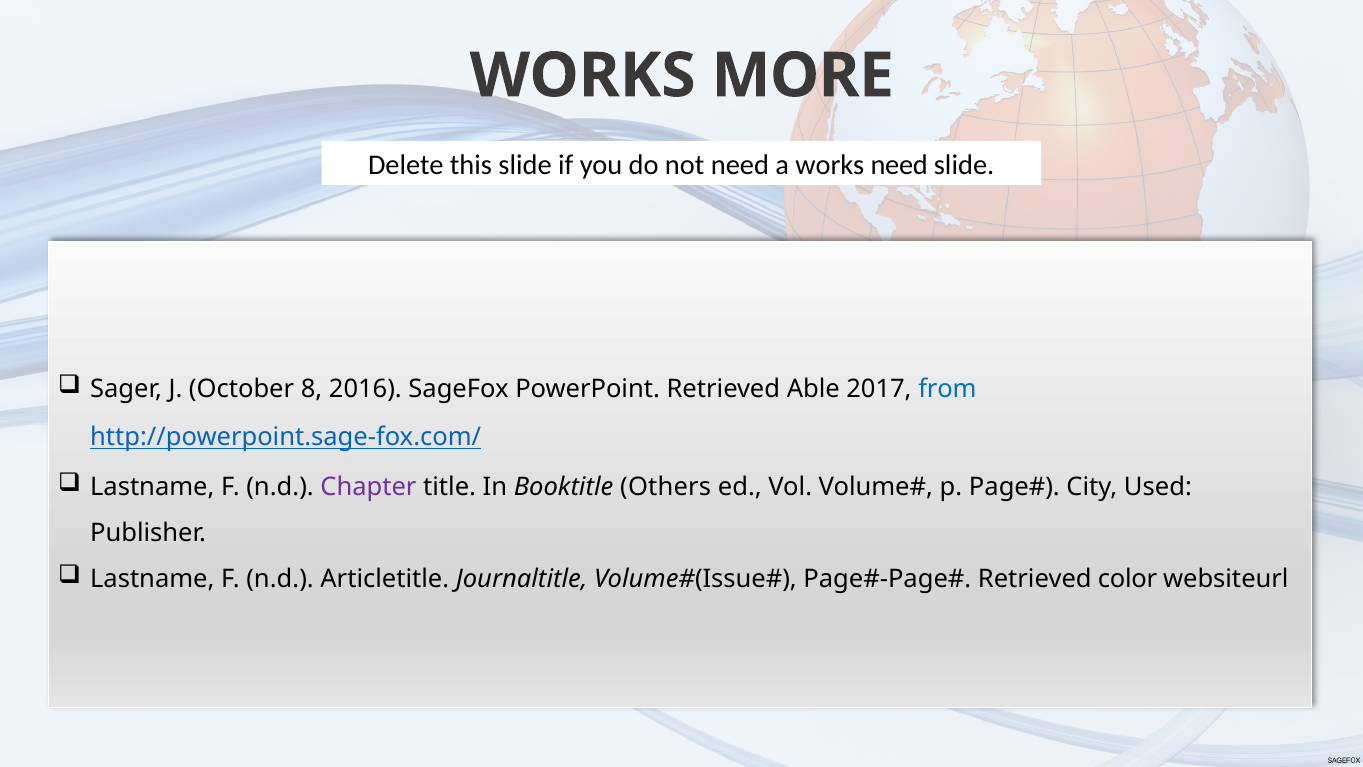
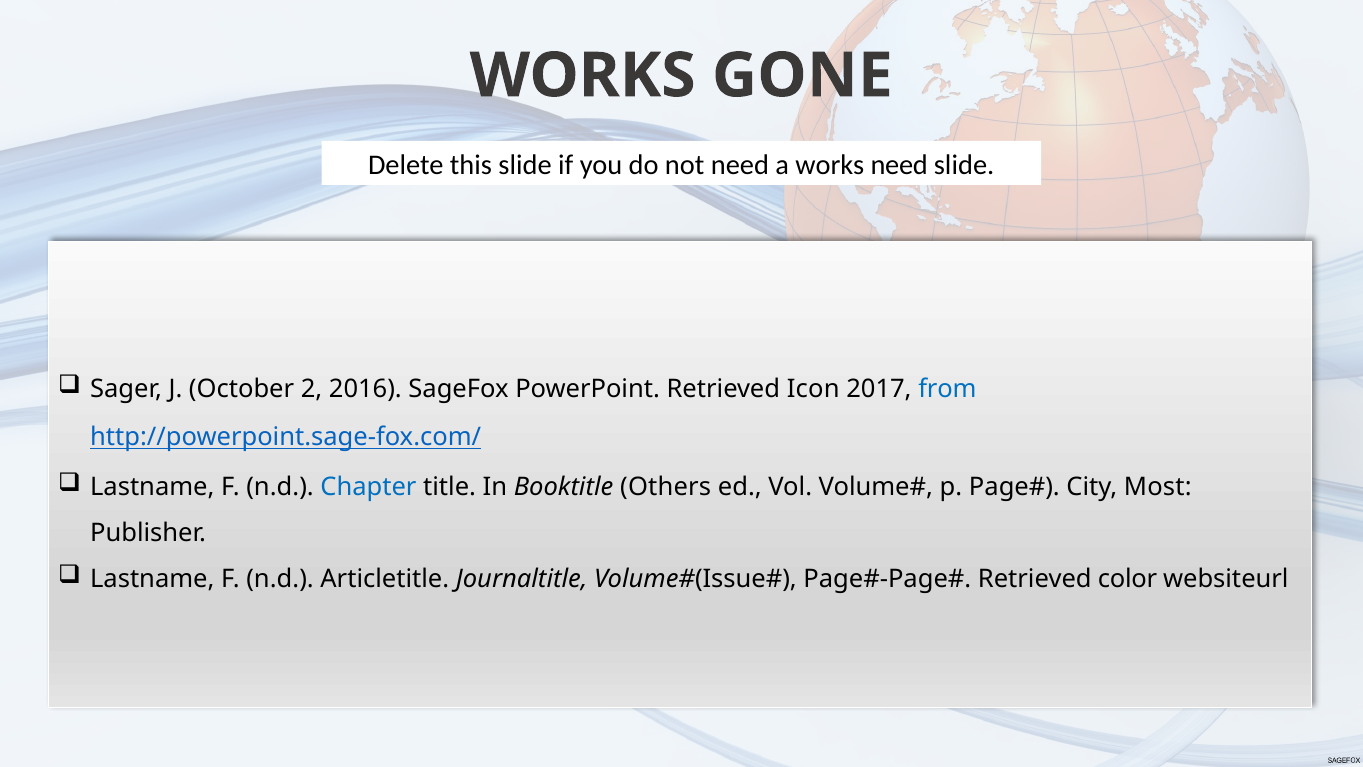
MORE: MORE -> GONE
8: 8 -> 2
Able: Able -> Icon
Chapter colour: purple -> blue
Used: Used -> Most
